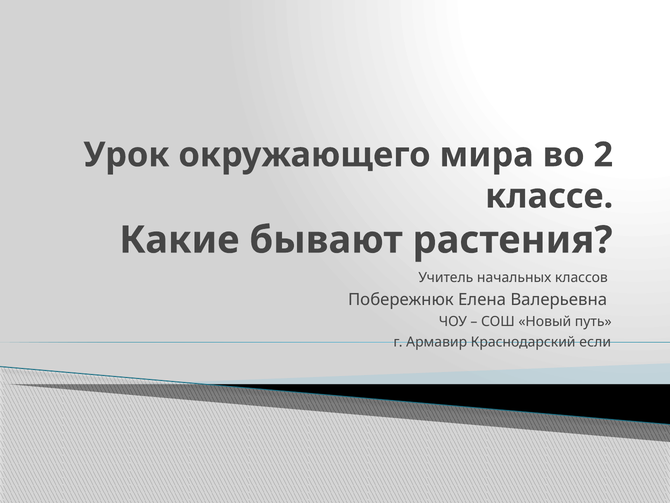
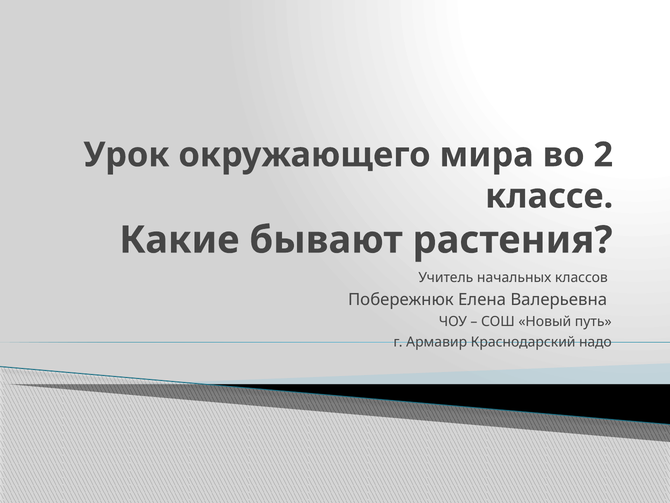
если: если -> надо
